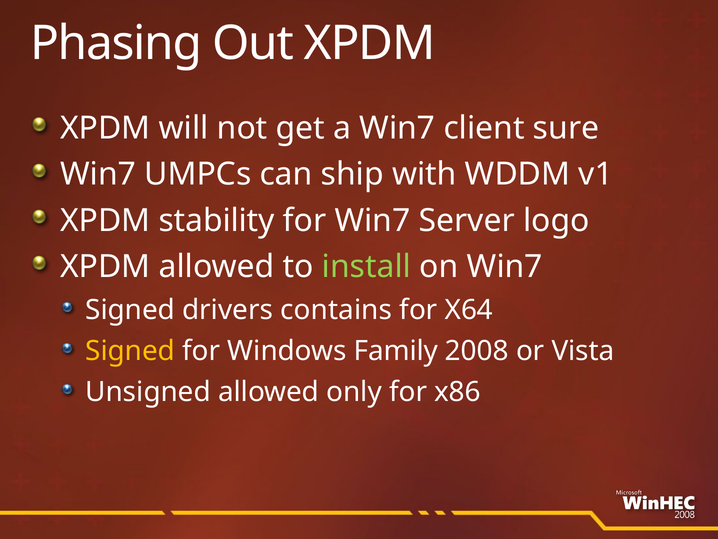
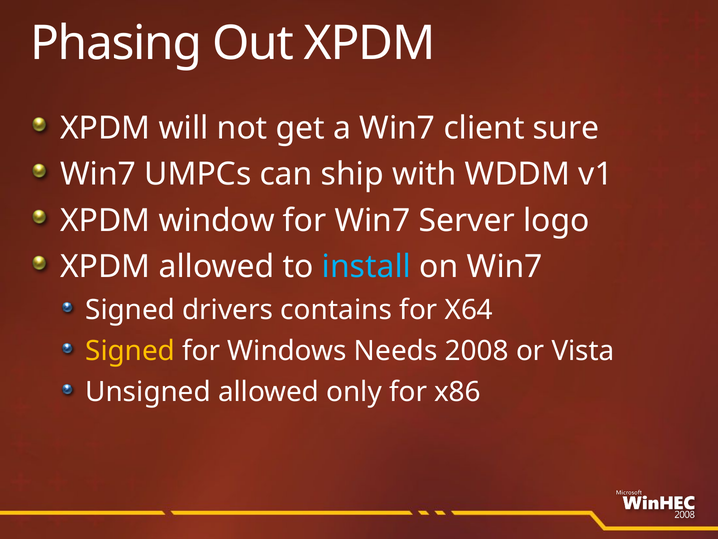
stability: stability -> window
install colour: light green -> light blue
Family: Family -> Needs
